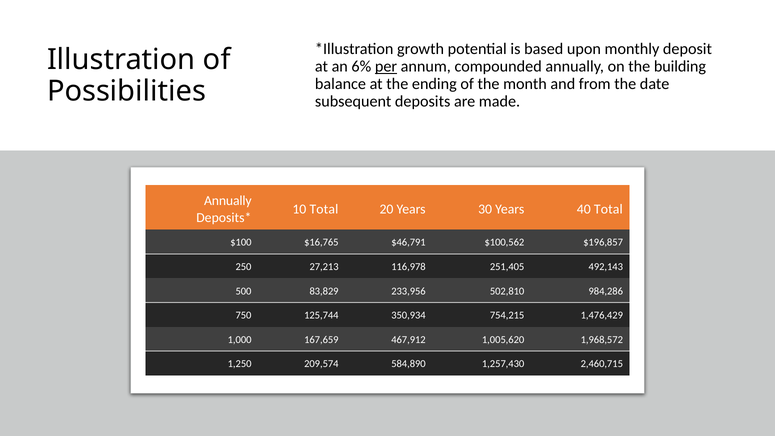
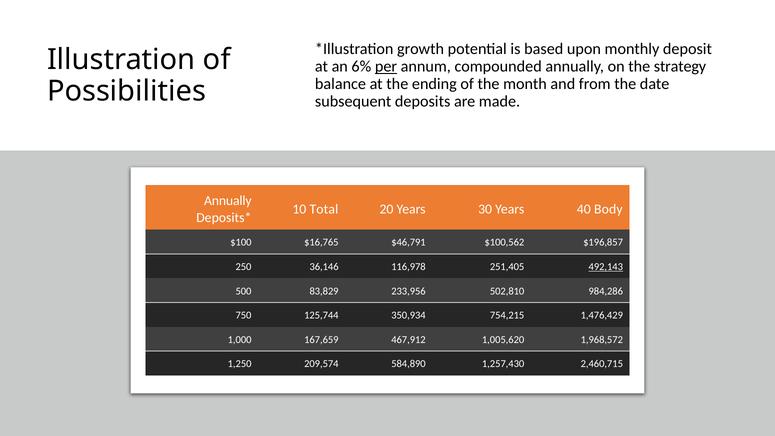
building: building -> strategy
40 Total: Total -> Body
27,213: 27,213 -> 36,146
492,143 underline: none -> present
